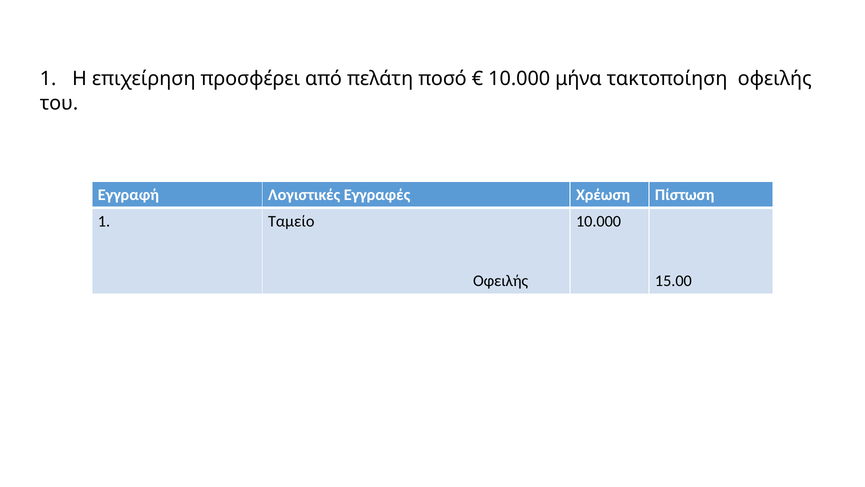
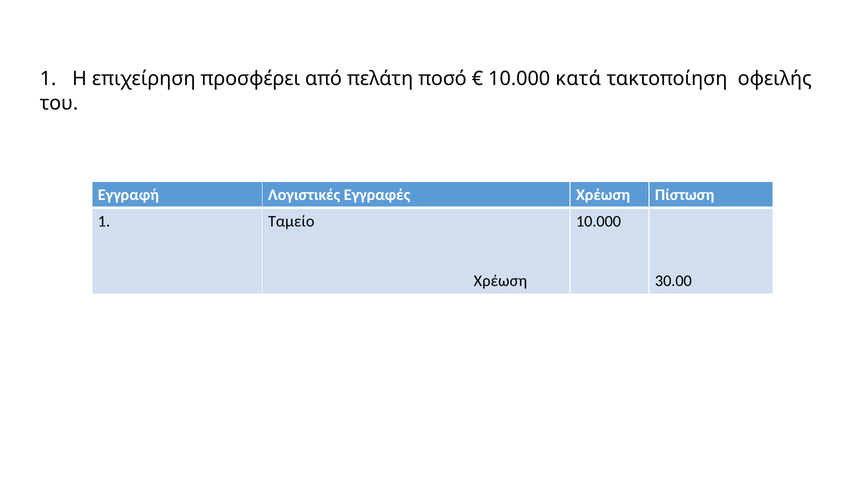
μήνα: μήνα -> κατά
Οφειλής at (501, 280): Οφειλής -> Χρέωση
15.00: 15.00 -> 30.00
